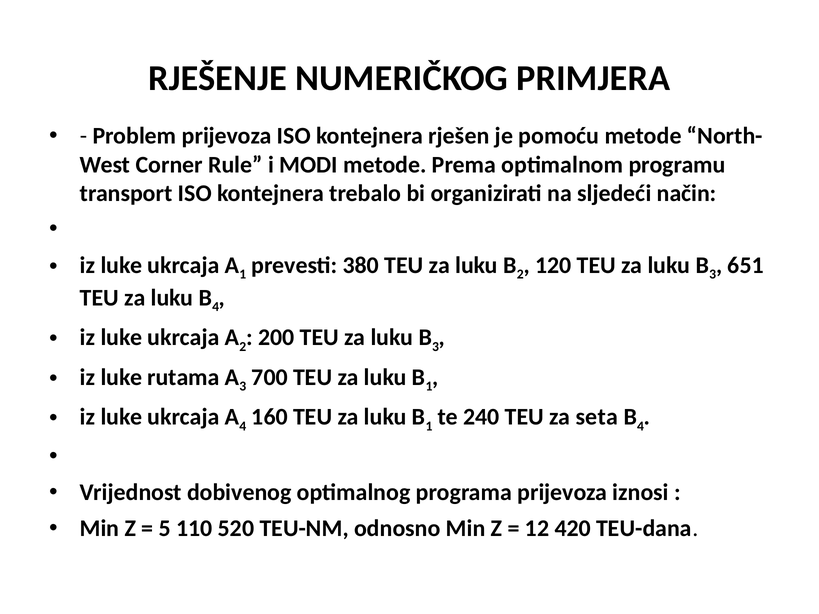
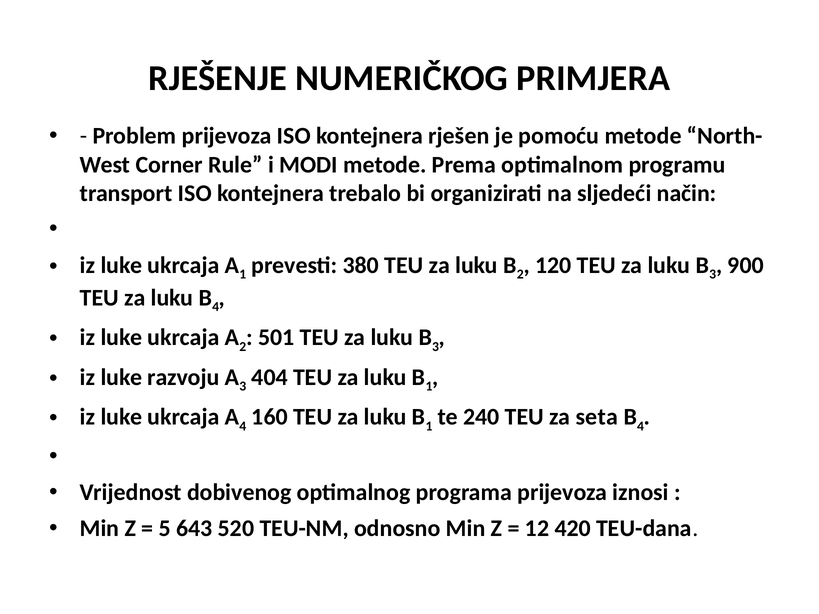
651: 651 -> 900
200: 200 -> 501
rutama: rutama -> razvoju
700: 700 -> 404
110: 110 -> 643
